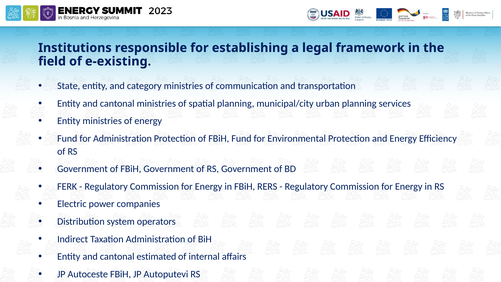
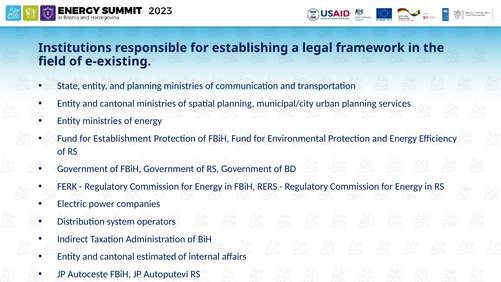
and category: category -> planning
for Administration: Administration -> Establishment
